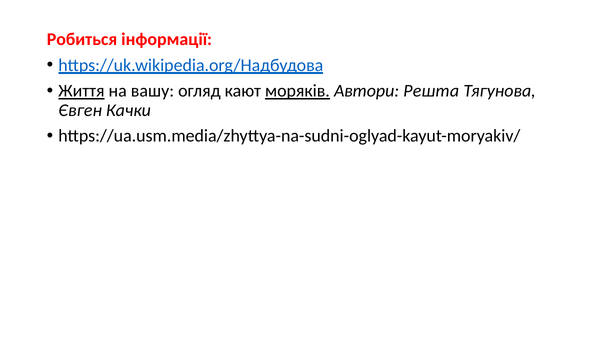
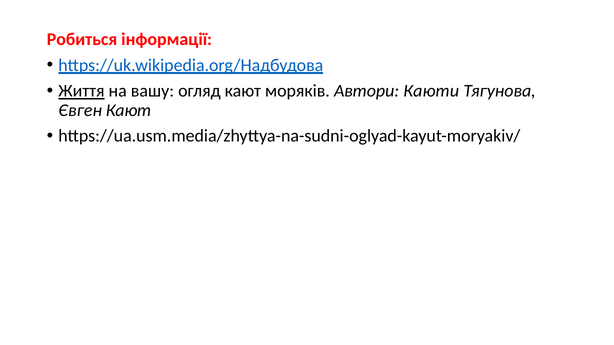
моряків underline: present -> none
Решта: Решта -> Каюти
Євген Качки: Качки -> Кают
